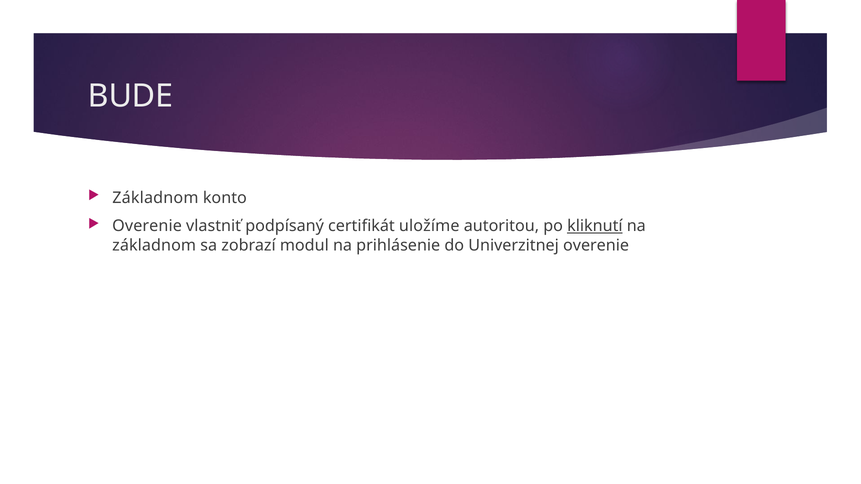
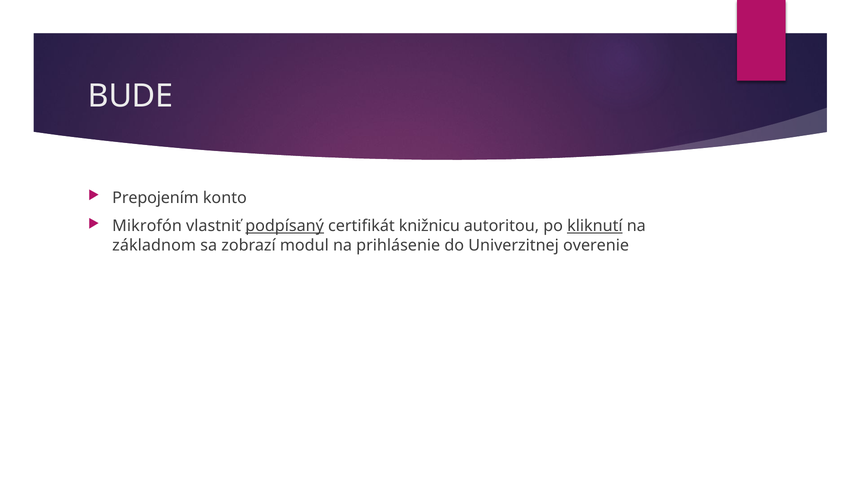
Základnom at (155, 198): Základnom -> Prepojením
Overenie at (147, 226): Overenie -> Mikrofón
podpísaný underline: none -> present
uložíme: uložíme -> knižnicu
